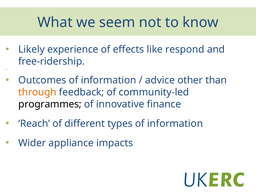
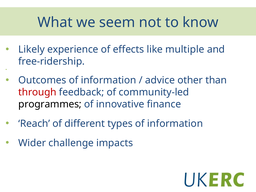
respond: respond -> multiple
through colour: orange -> red
appliance: appliance -> challenge
